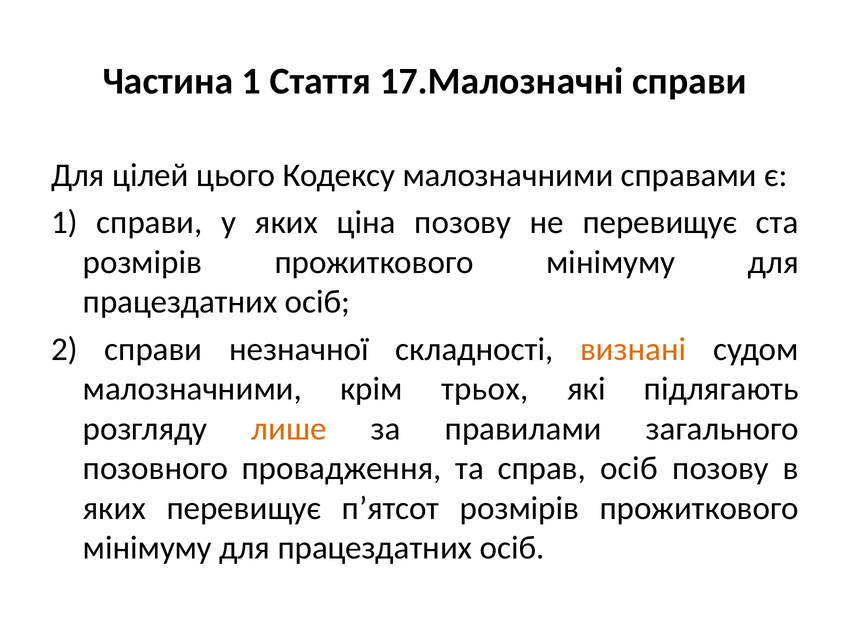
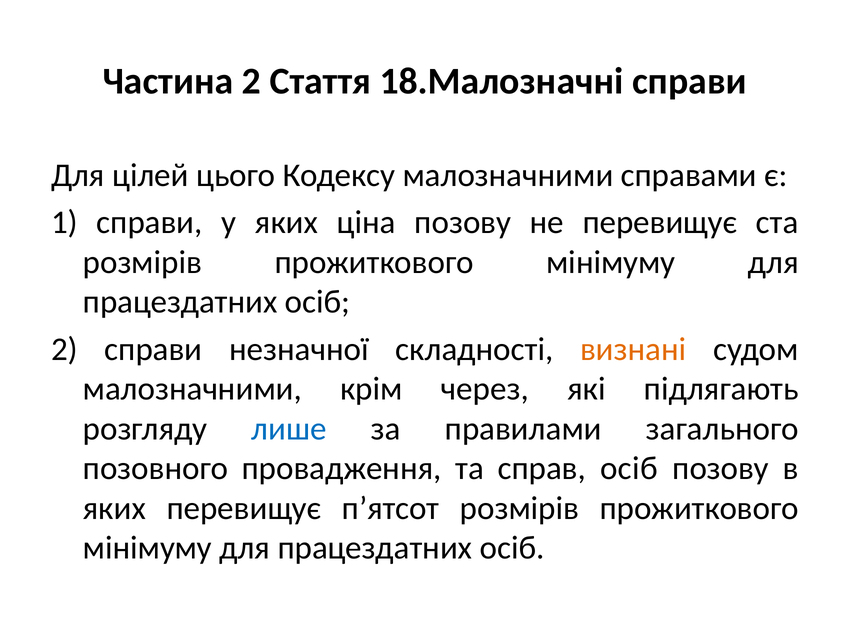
Частина 1: 1 -> 2
17.Малозначні: 17.Малозначні -> 18.Малозначні
трьох: трьох -> через
лише colour: orange -> blue
